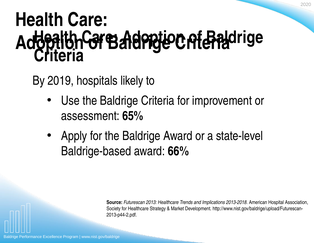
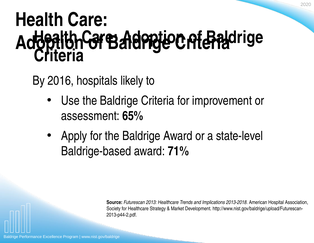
2019: 2019 -> 2016
66%: 66% -> 71%
